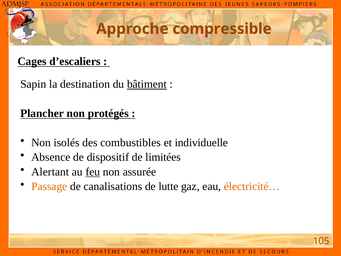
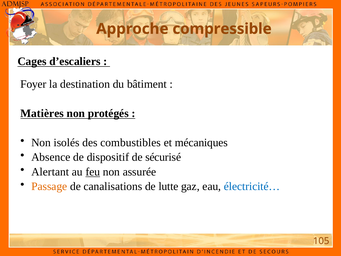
Sapin: Sapin -> Foyer
bâtiment underline: present -> none
Plancher: Plancher -> Matières
individuelle: individuelle -> mécaniques
limitées: limitées -> sécurisé
électricité… colour: orange -> blue
